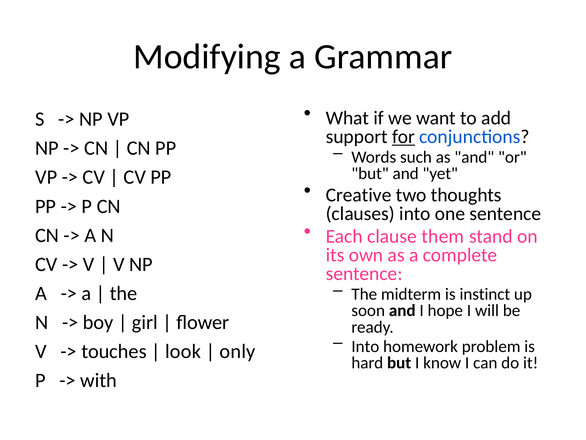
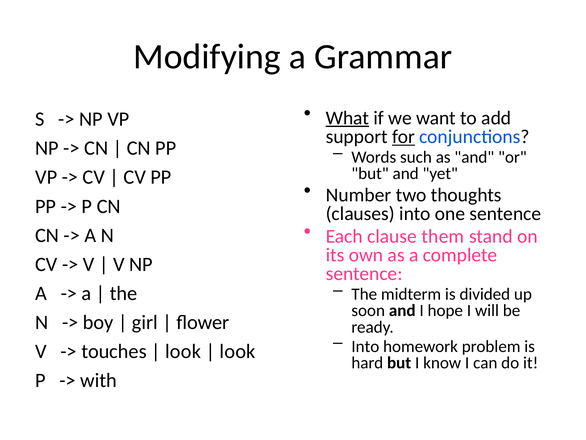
What underline: none -> present
Creative: Creative -> Number
instinct: instinct -> divided
only at (238, 351): only -> look
